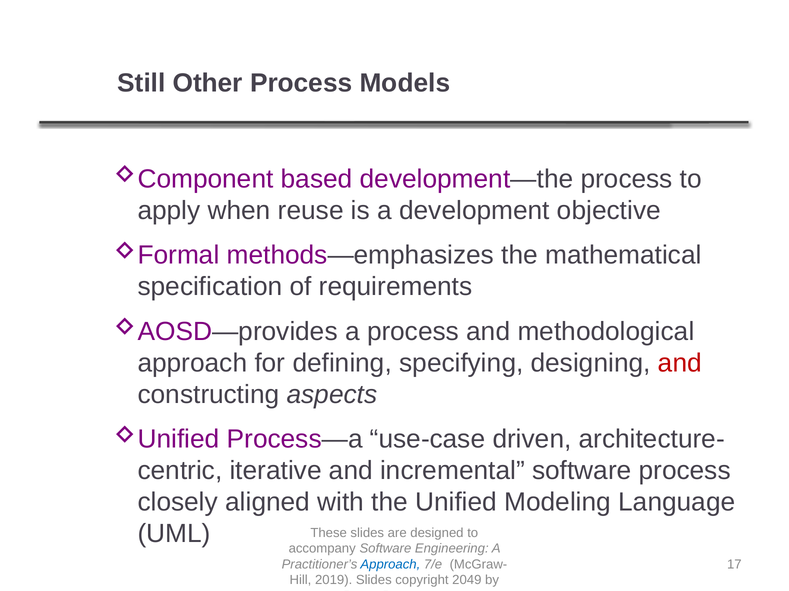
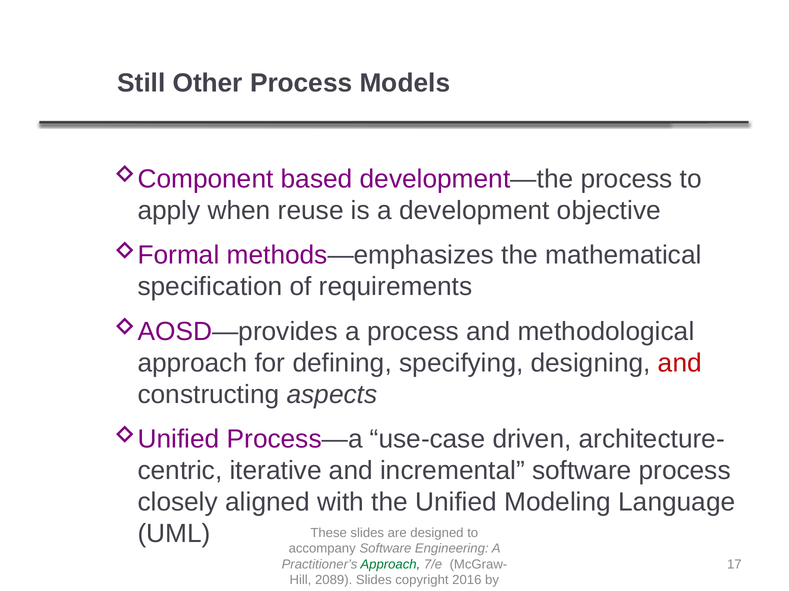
Approach at (390, 565) colour: blue -> green
2019: 2019 -> 2089
2049: 2049 -> 2016
